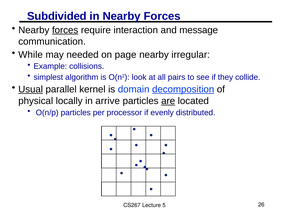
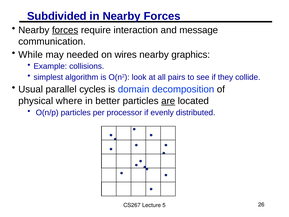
page: page -> wires
irregular: irregular -> graphics
Usual underline: present -> none
kernel: kernel -> cycles
decomposition underline: present -> none
locally: locally -> where
arrive: arrive -> better
